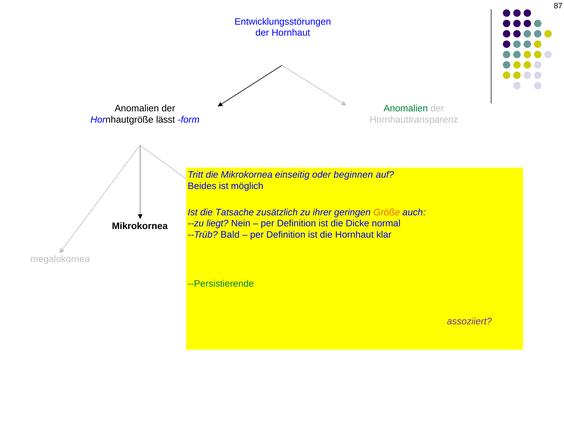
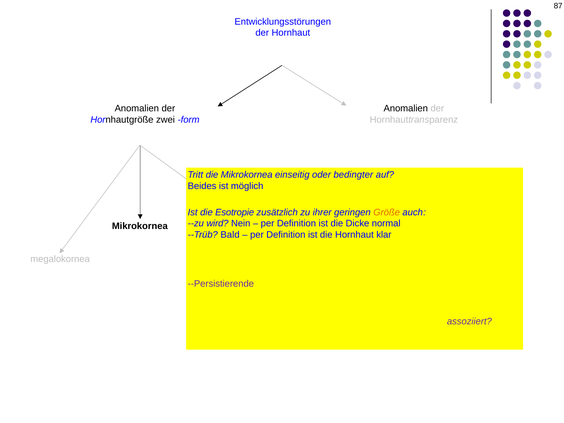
Anomalien at (406, 109) colour: green -> black
lässt: lässt -> zwei
beginnen: beginnen -> bedingter
Tatsache: Tatsache -> Esotropie
liegt: liegt -> wird
--Persistierende colour: green -> purple
